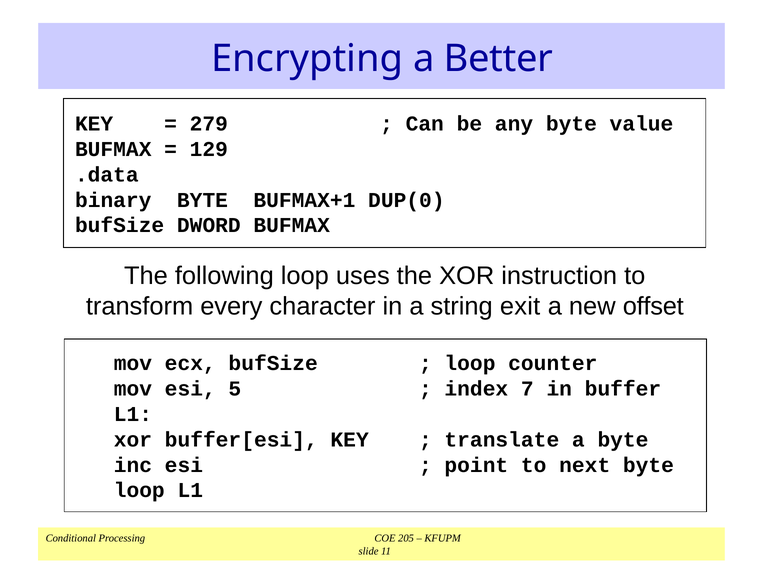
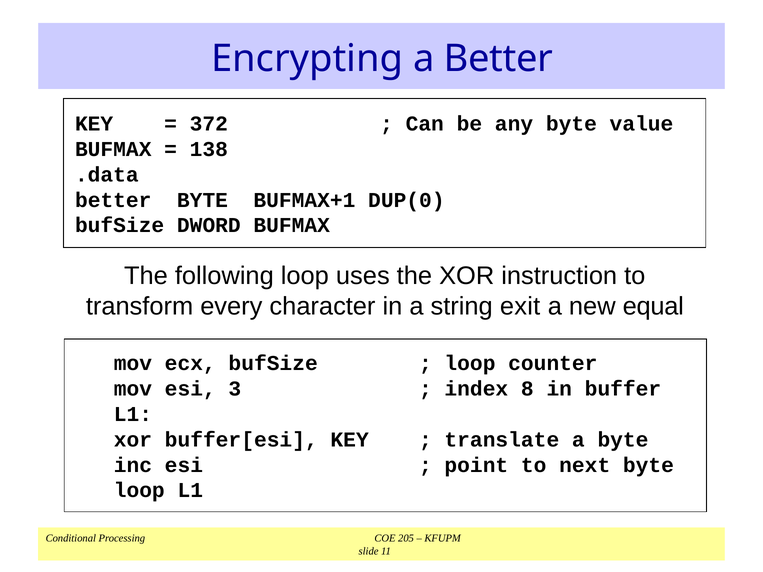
279: 279 -> 372
129: 129 -> 138
binary at (113, 200): binary -> better
offset: offset -> equal
5: 5 -> 3
7: 7 -> 8
